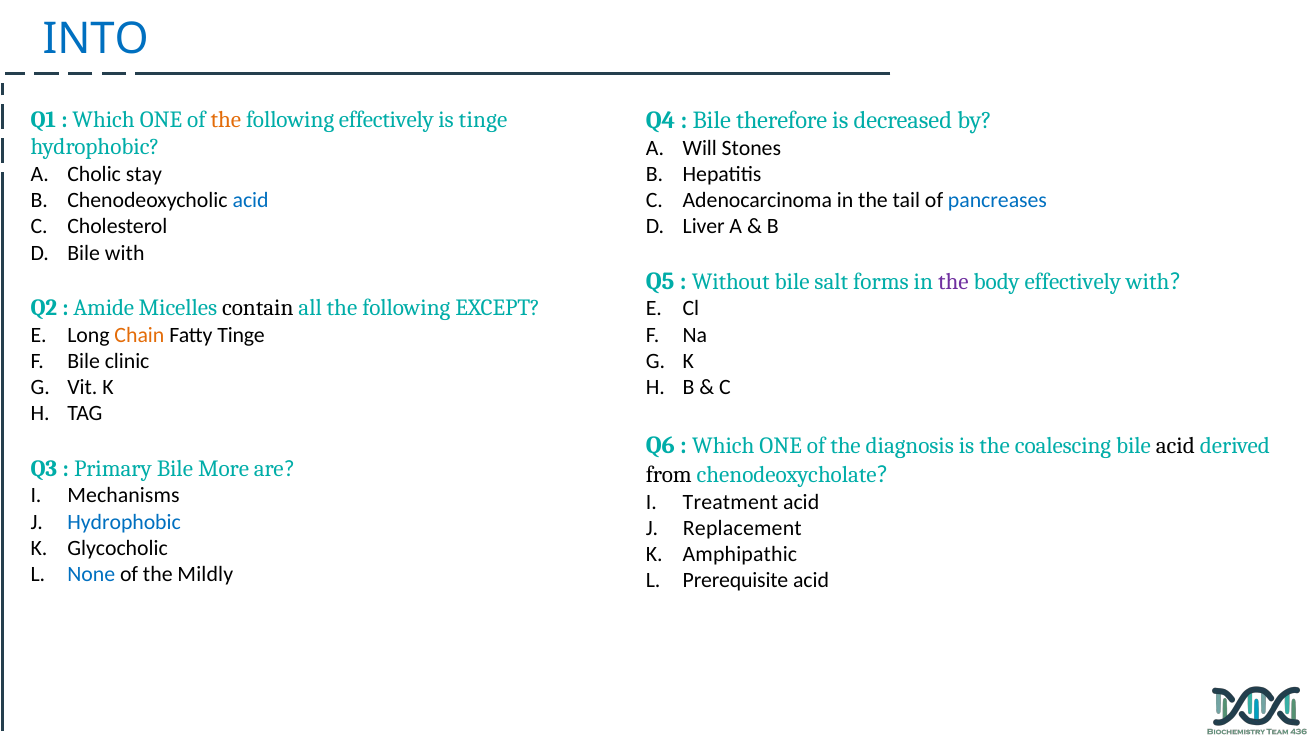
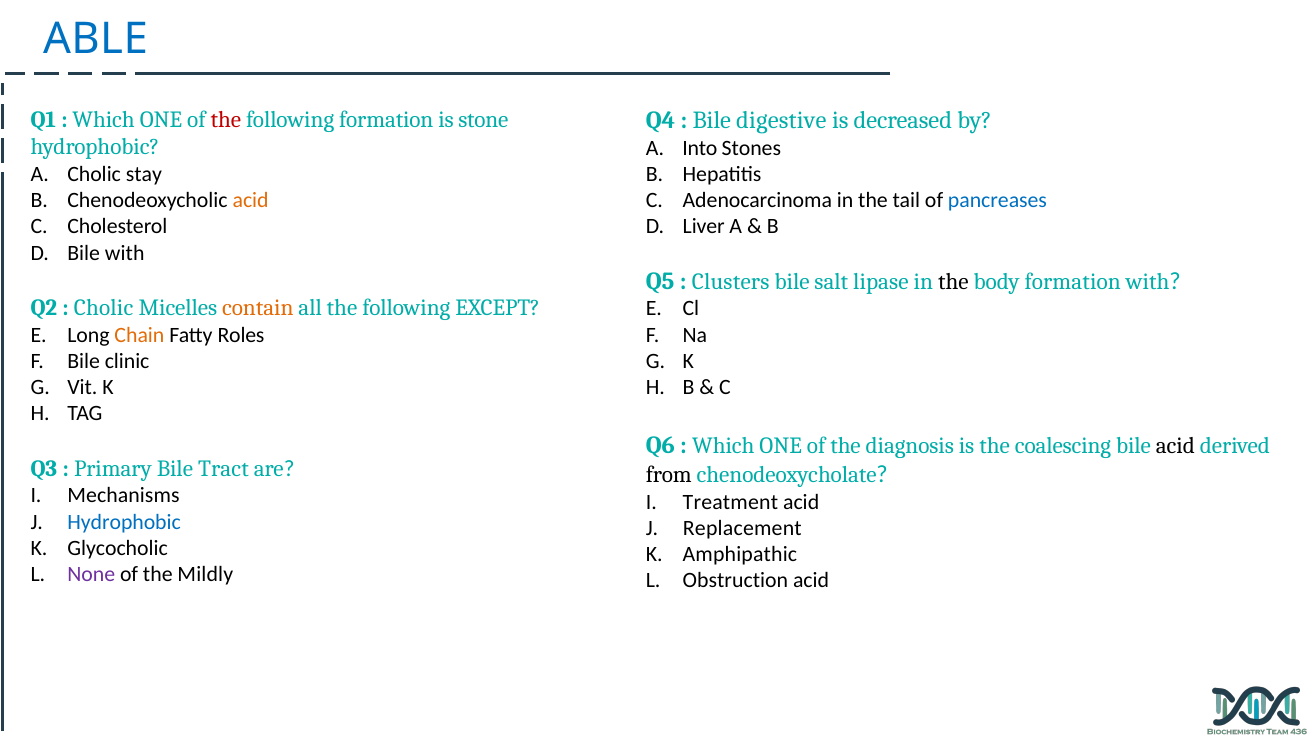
INTO: INTO -> ABLE
the at (226, 119) colour: orange -> red
following effectively: effectively -> formation
is tinge: tinge -> stone
therefore: therefore -> digestive
Will: Will -> Into
acid at (251, 200) colour: blue -> orange
Without: Without -> Clusters
forms: forms -> lipase
the at (953, 281) colour: purple -> black
body effectively: effectively -> formation
Amide at (104, 308): Amide -> Cholic
contain colour: black -> orange
Fatty Tinge: Tinge -> Roles
More: More -> Tract
None colour: blue -> purple
Prerequisite: Prerequisite -> Obstruction
